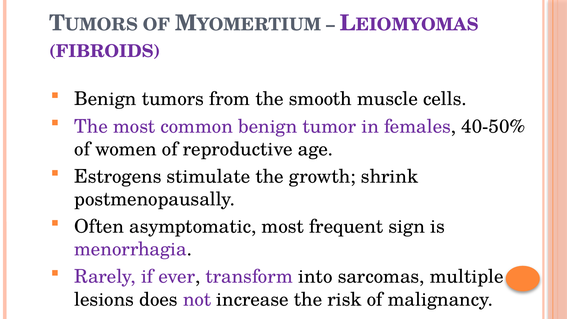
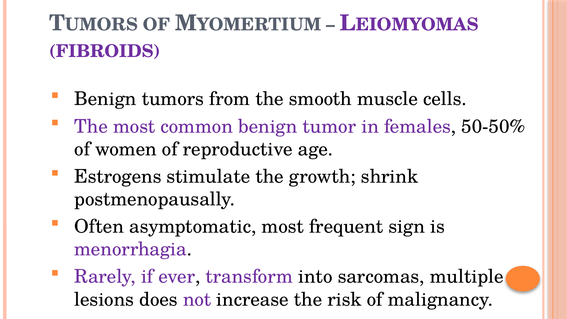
40-50%: 40-50% -> 50-50%
